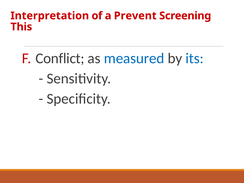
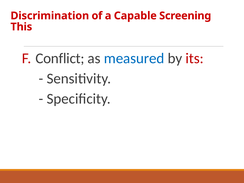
Interpretation: Interpretation -> Discrimination
Prevent: Prevent -> Capable
its colour: blue -> red
